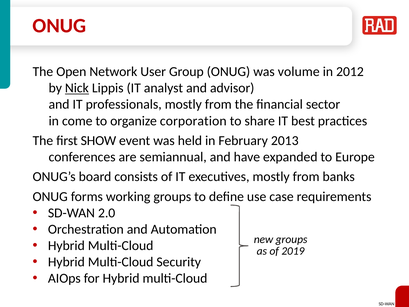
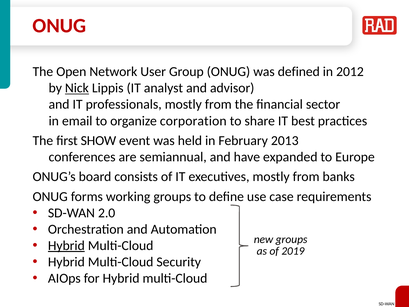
volume: volume -> defined
come: come -> email
Hybrid at (66, 246) underline: none -> present
